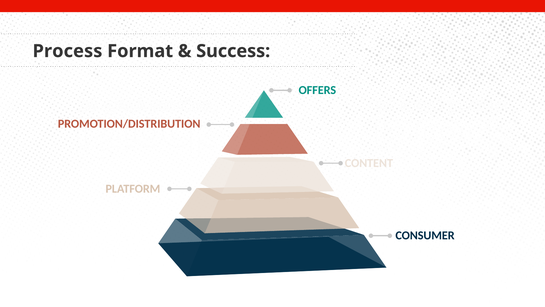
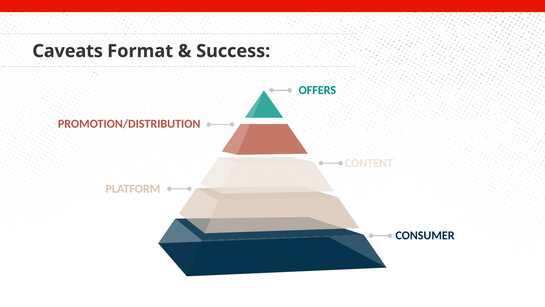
Process: Process -> Caveats
